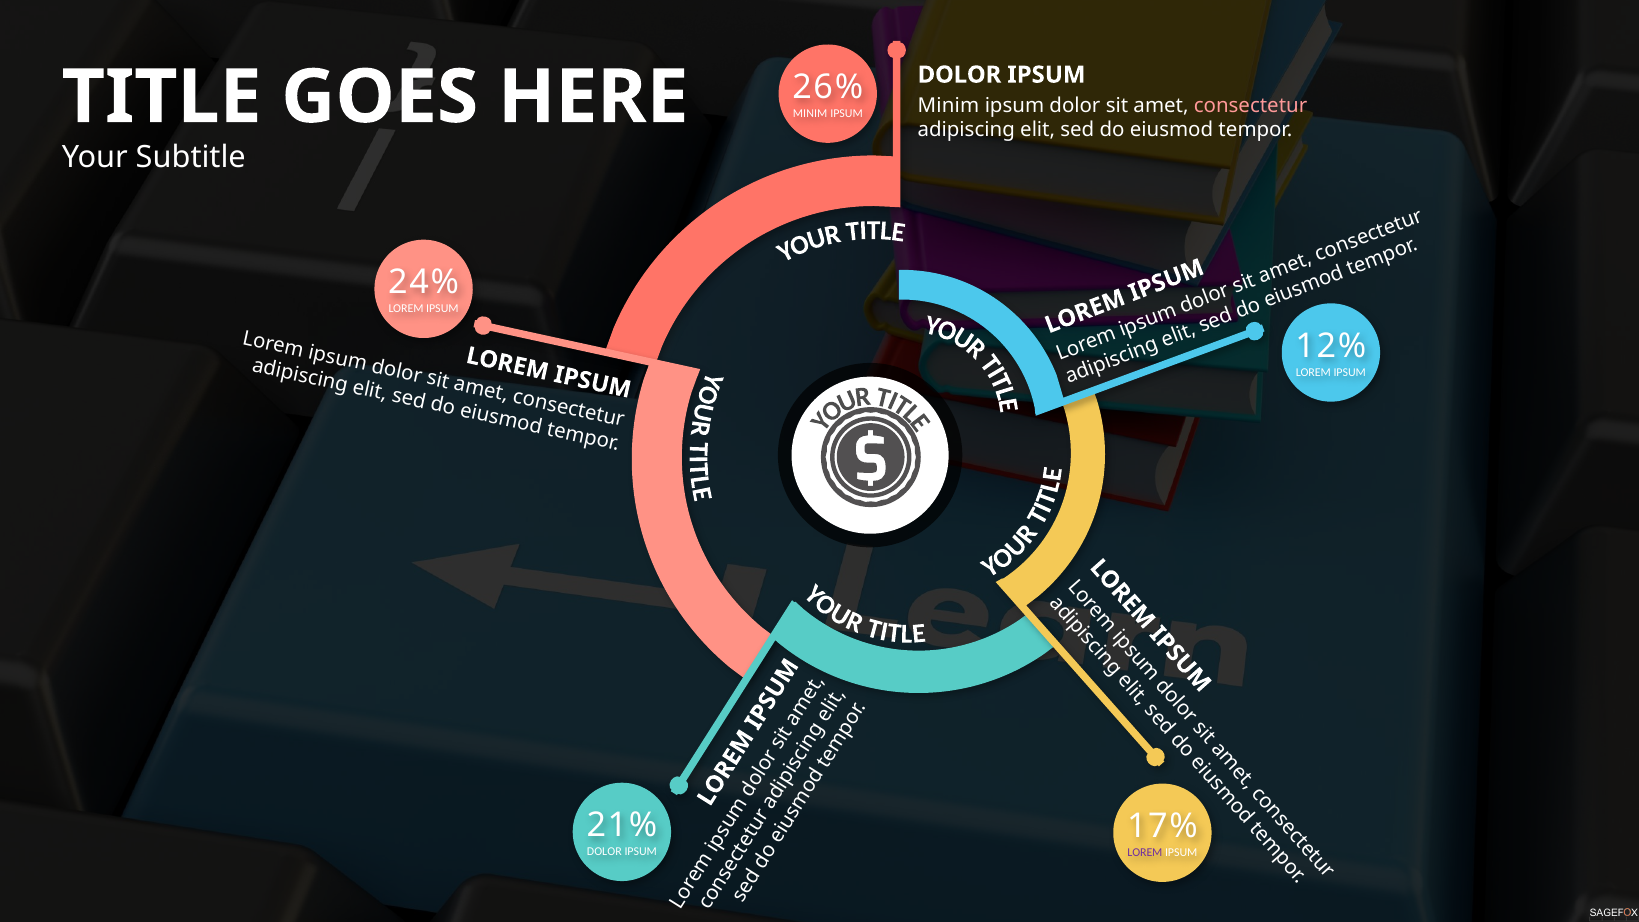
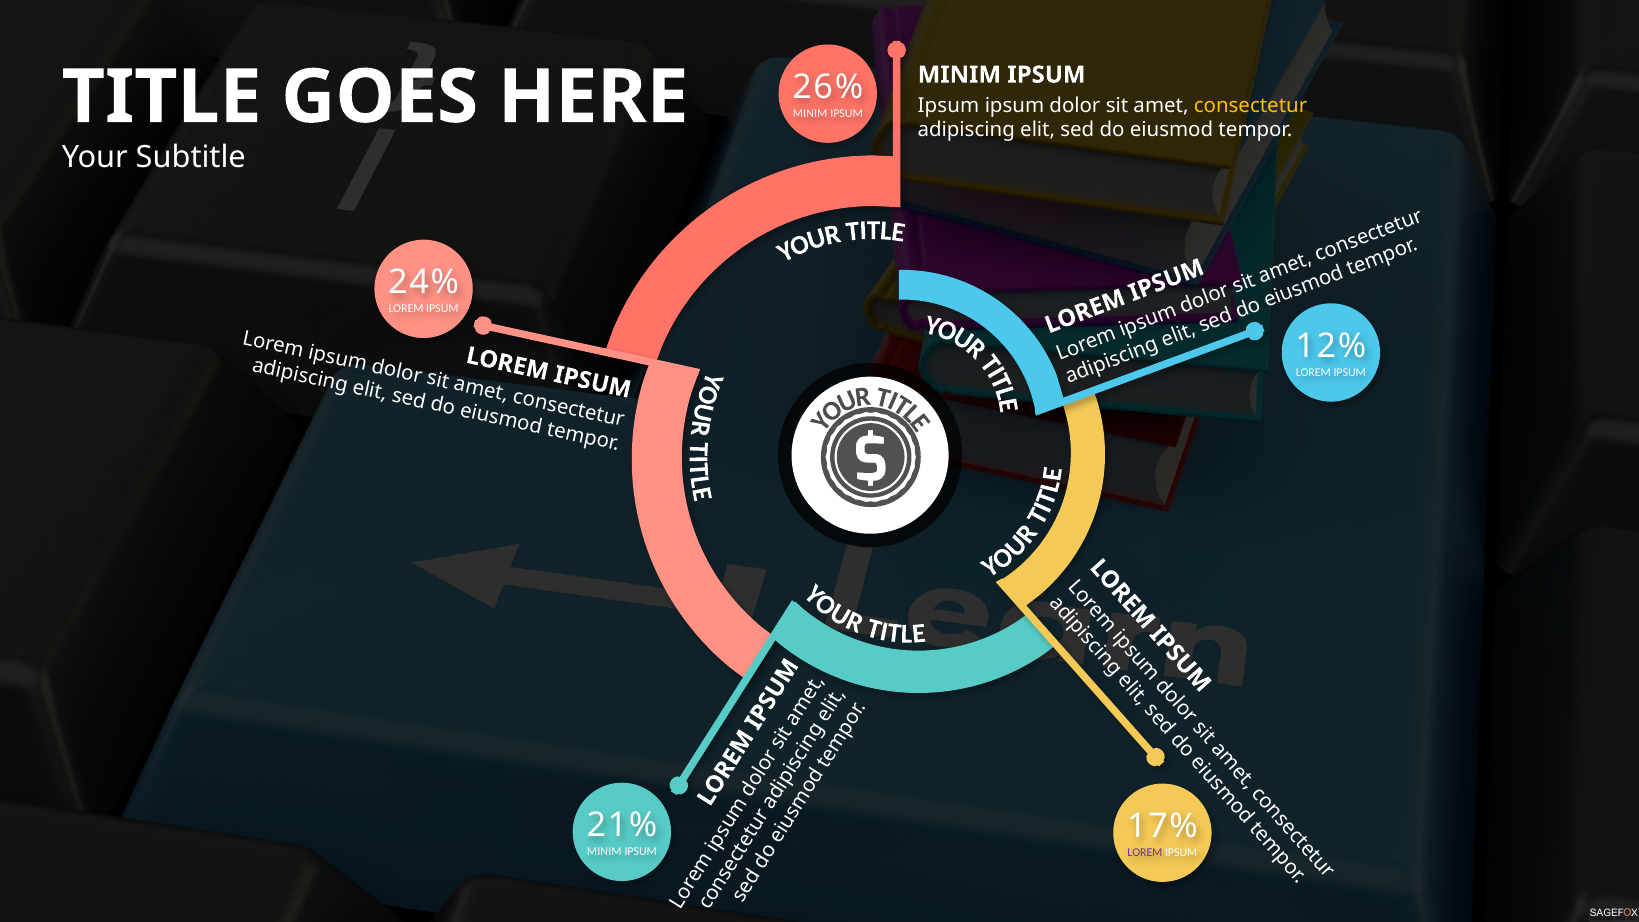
DOLOR at (959, 75): DOLOR -> MINIM
Minim at (948, 105): Minim -> Ipsum
consectetur at (1251, 105) colour: pink -> yellow
DOLOR at (604, 851): DOLOR -> MINIM
